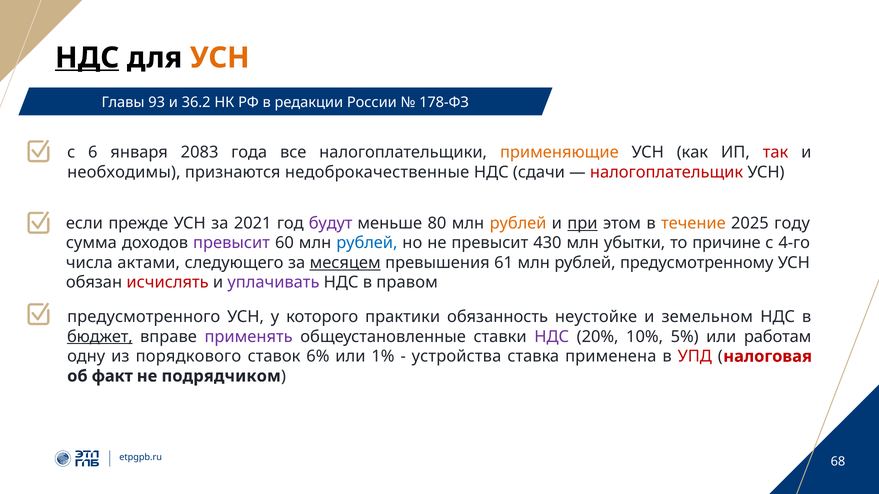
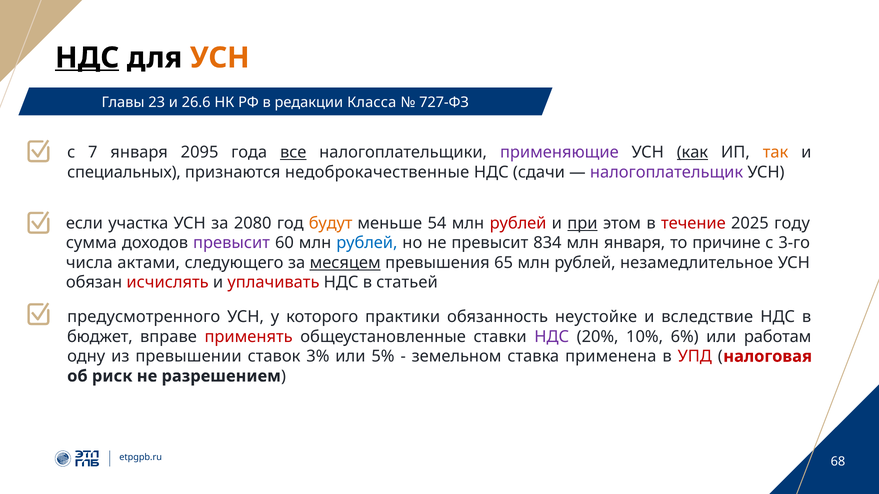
93: 93 -> 23
36.2: 36.2 -> 26.6
России: России -> Класса
178-ФЗ: 178-ФЗ -> 727-ФЗ
6: 6 -> 7
2083: 2083 -> 2095
все underline: none -> present
применяющие colour: orange -> purple
как underline: none -> present
так colour: red -> orange
необходимы: необходимы -> специальных
налогоплательщик colour: red -> purple
прежде: прежде -> участка
2021: 2021 -> 2080
будут colour: purple -> orange
80: 80 -> 54
рублей at (518, 223) colour: orange -> red
течение colour: orange -> red
430: 430 -> 834
млн убытки: убытки -> января
4-го: 4-го -> 3-го
61: 61 -> 65
предусмотренному: предусмотренному -> незамедлительное
уплачивать colour: purple -> red
правом: правом -> статьей
земельном: земельном -> вследствие
бюджет underline: present -> none
применять colour: purple -> red
5%: 5% -> 6%
порядкового: порядкового -> превышении
6%: 6% -> 3%
1%: 1% -> 5%
устройства: устройства -> земельном
факт: факт -> риск
подрядчиком: подрядчиком -> разрешением
